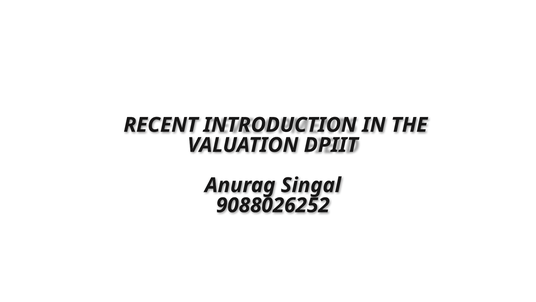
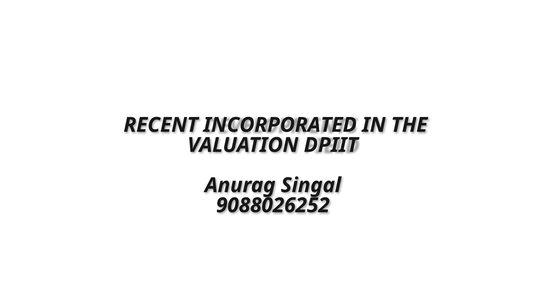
INTRODUCTION: INTRODUCTION -> INCORPORATED
